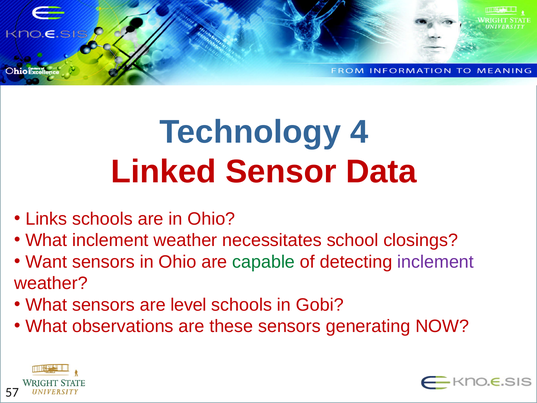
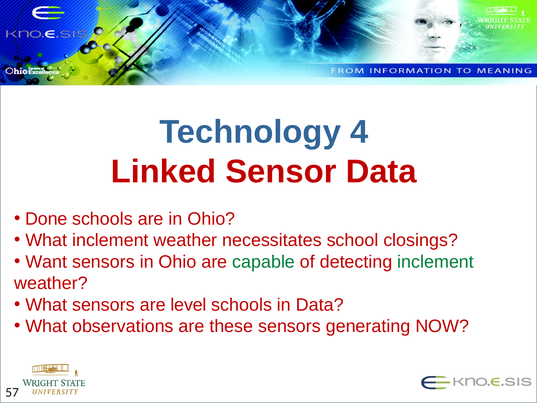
Links: Links -> Done
inclement at (436, 262) colour: purple -> green
in Gobi: Gobi -> Data
